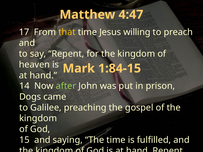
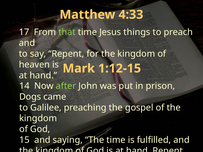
4:47: 4:47 -> 4:33
that colour: yellow -> light green
willing: willing -> things
1:84-15: 1:84-15 -> 1:12-15
